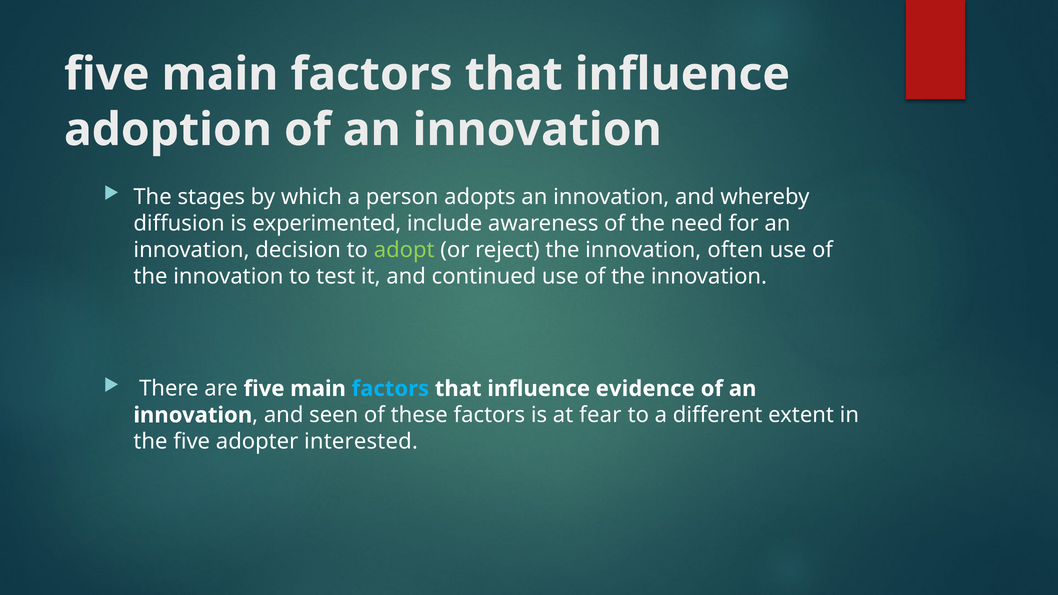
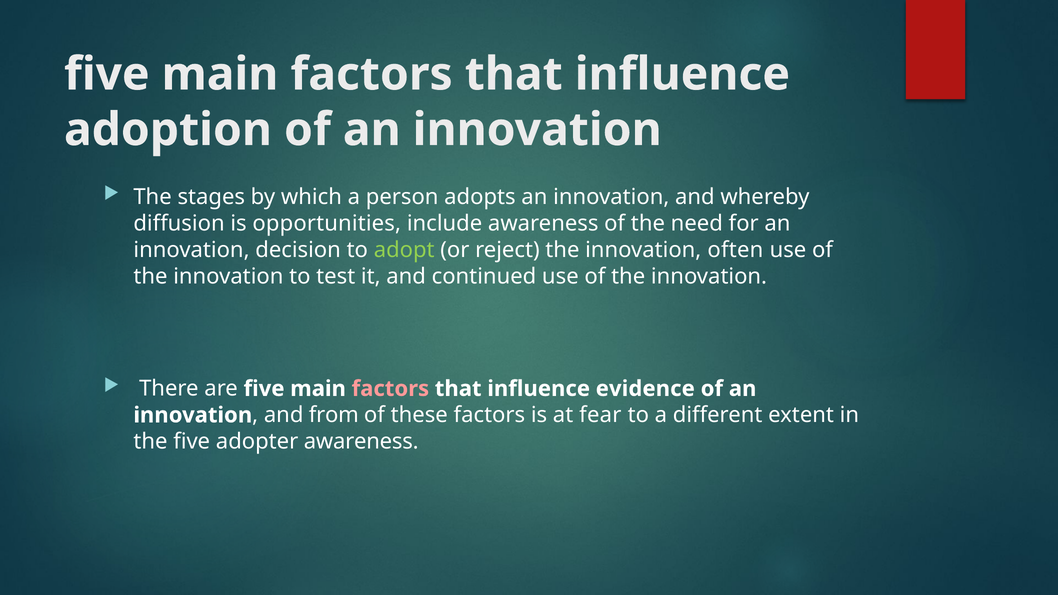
experimented: experimented -> opportunities
factors at (390, 389) colour: light blue -> pink
seen: seen -> from
adopter interested: interested -> awareness
